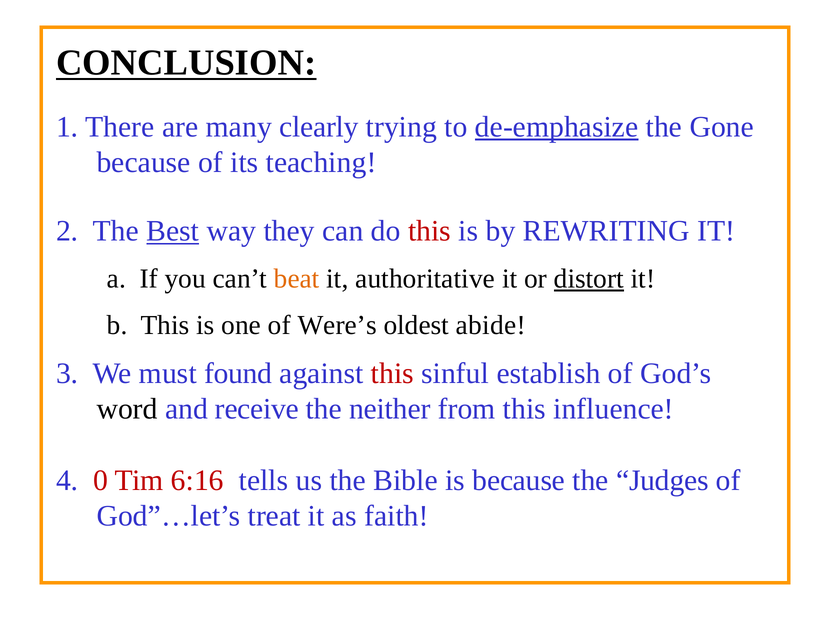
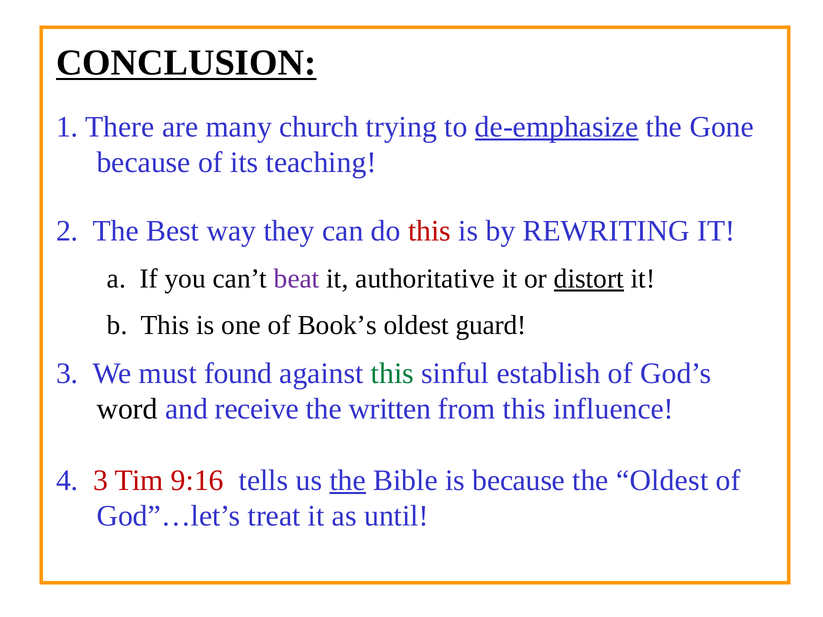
clearly: clearly -> church
Best underline: present -> none
beat colour: orange -> purple
Were’s: Were’s -> Book’s
abide: abide -> guard
this at (392, 374) colour: red -> green
neither: neither -> written
4 0: 0 -> 3
6:16: 6:16 -> 9:16
the at (348, 481) underline: none -> present
the Judges: Judges -> Oldest
faith: faith -> until
